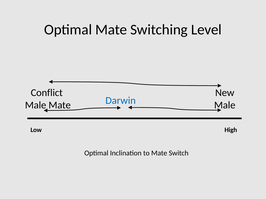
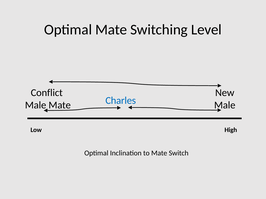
Darwin: Darwin -> Charles
